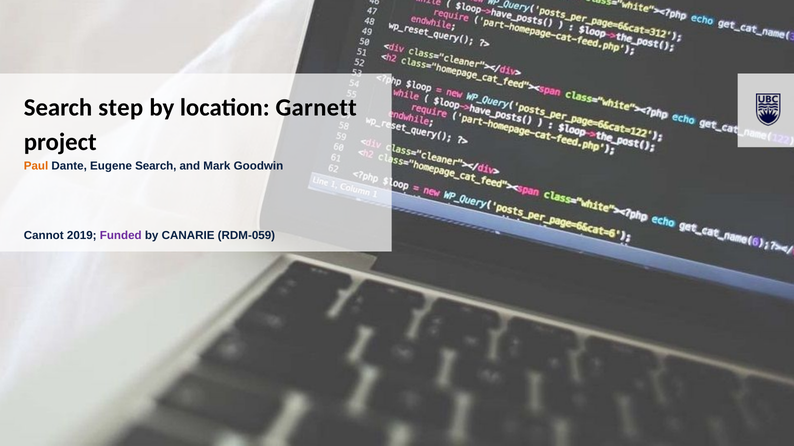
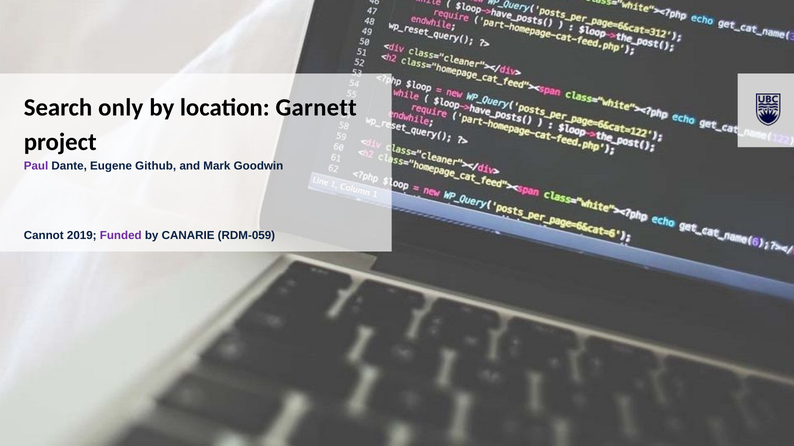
step: step -> only
Paul colour: orange -> purple
Eugene Search: Search -> Github
